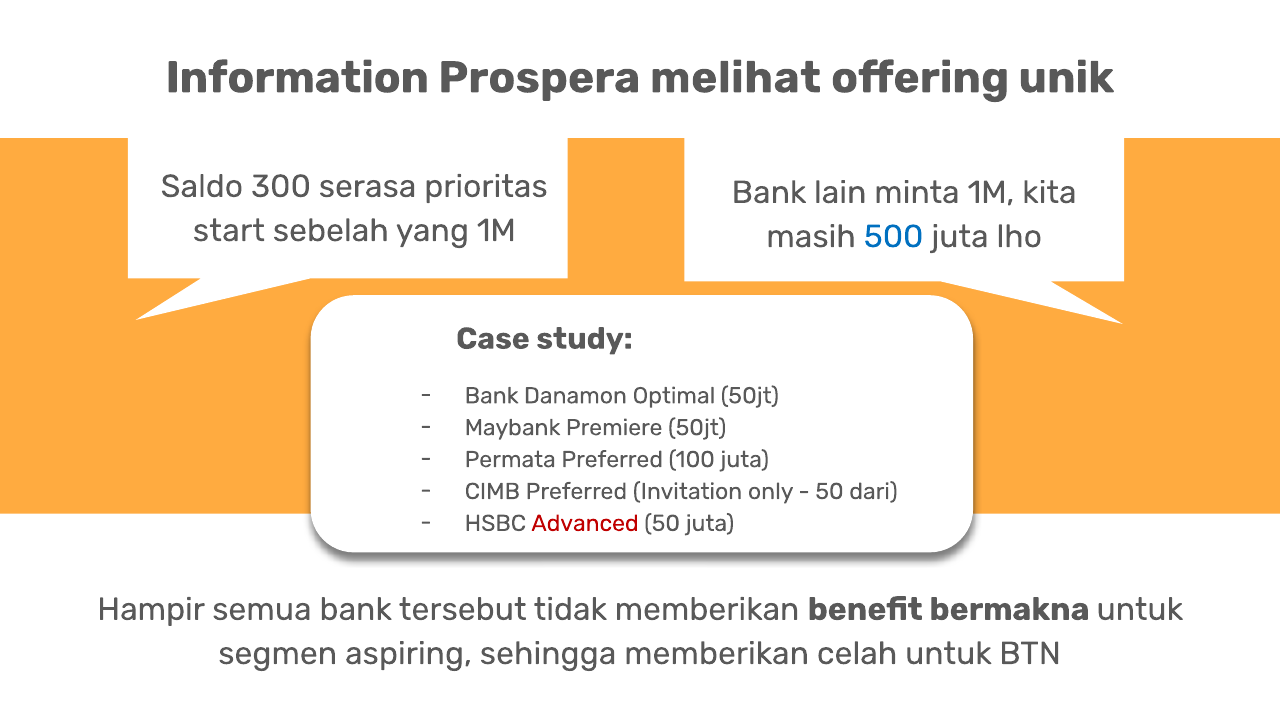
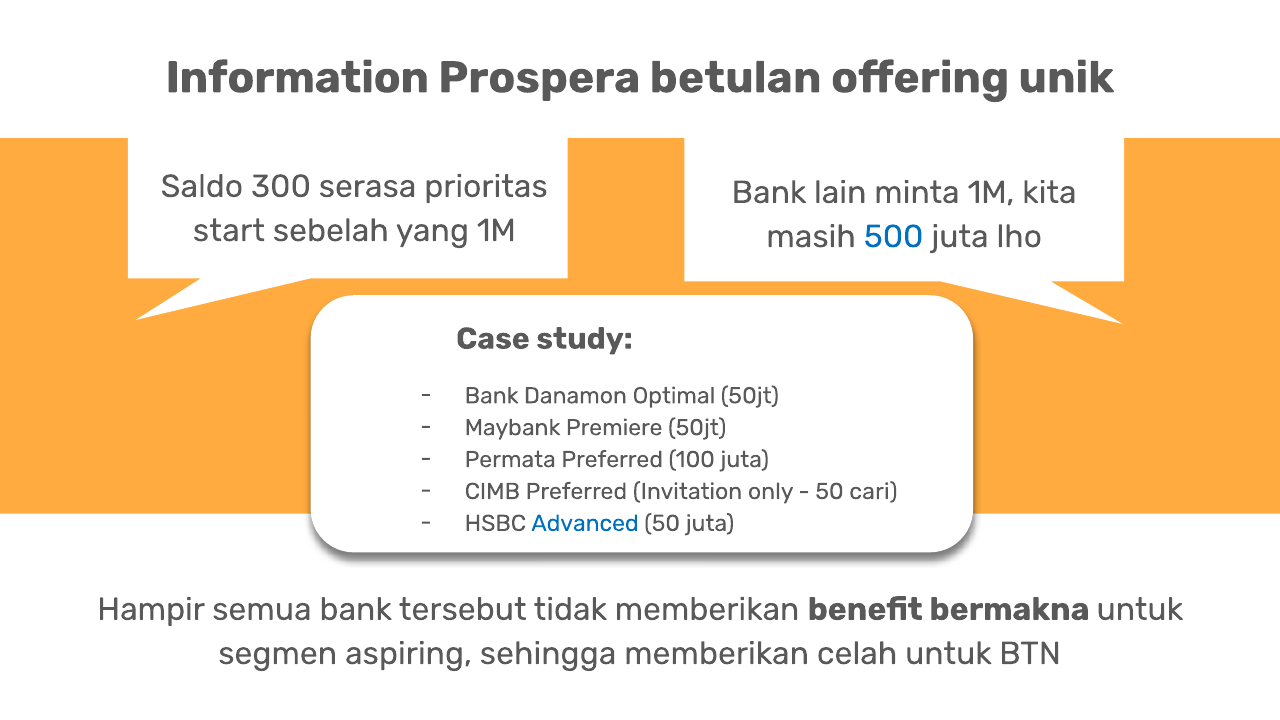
melihat: melihat -> betulan
dari: dari -> cari
Advanced colour: red -> blue
